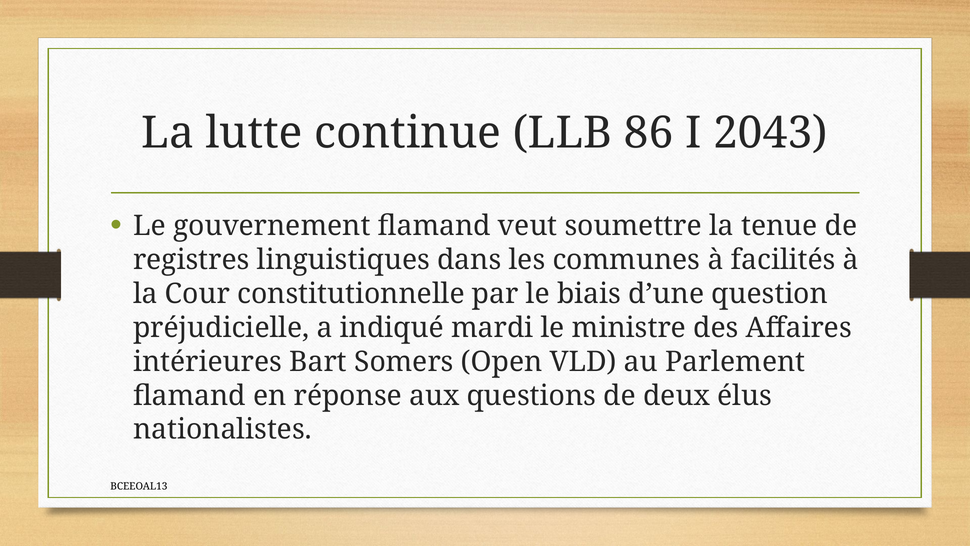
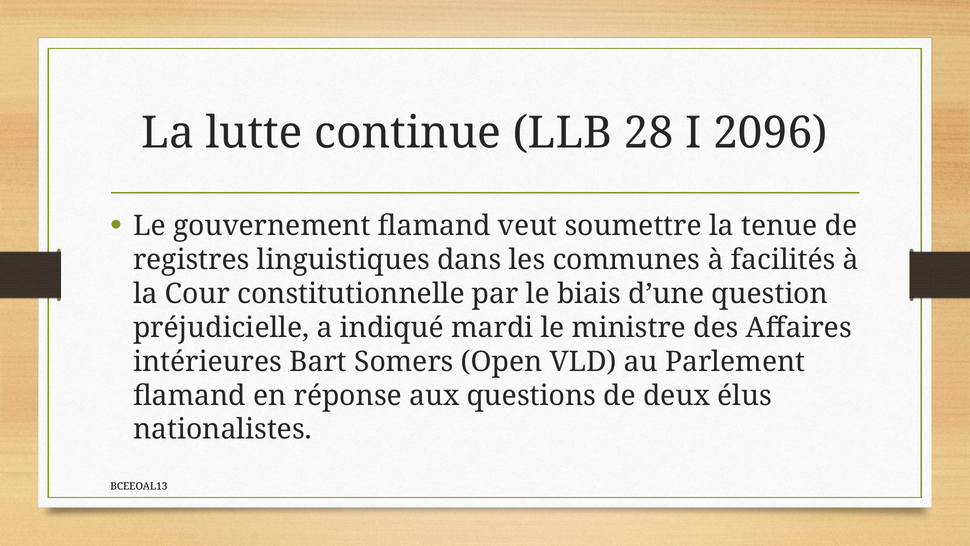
86: 86 -> 28
2043: 2043 -> 2096
